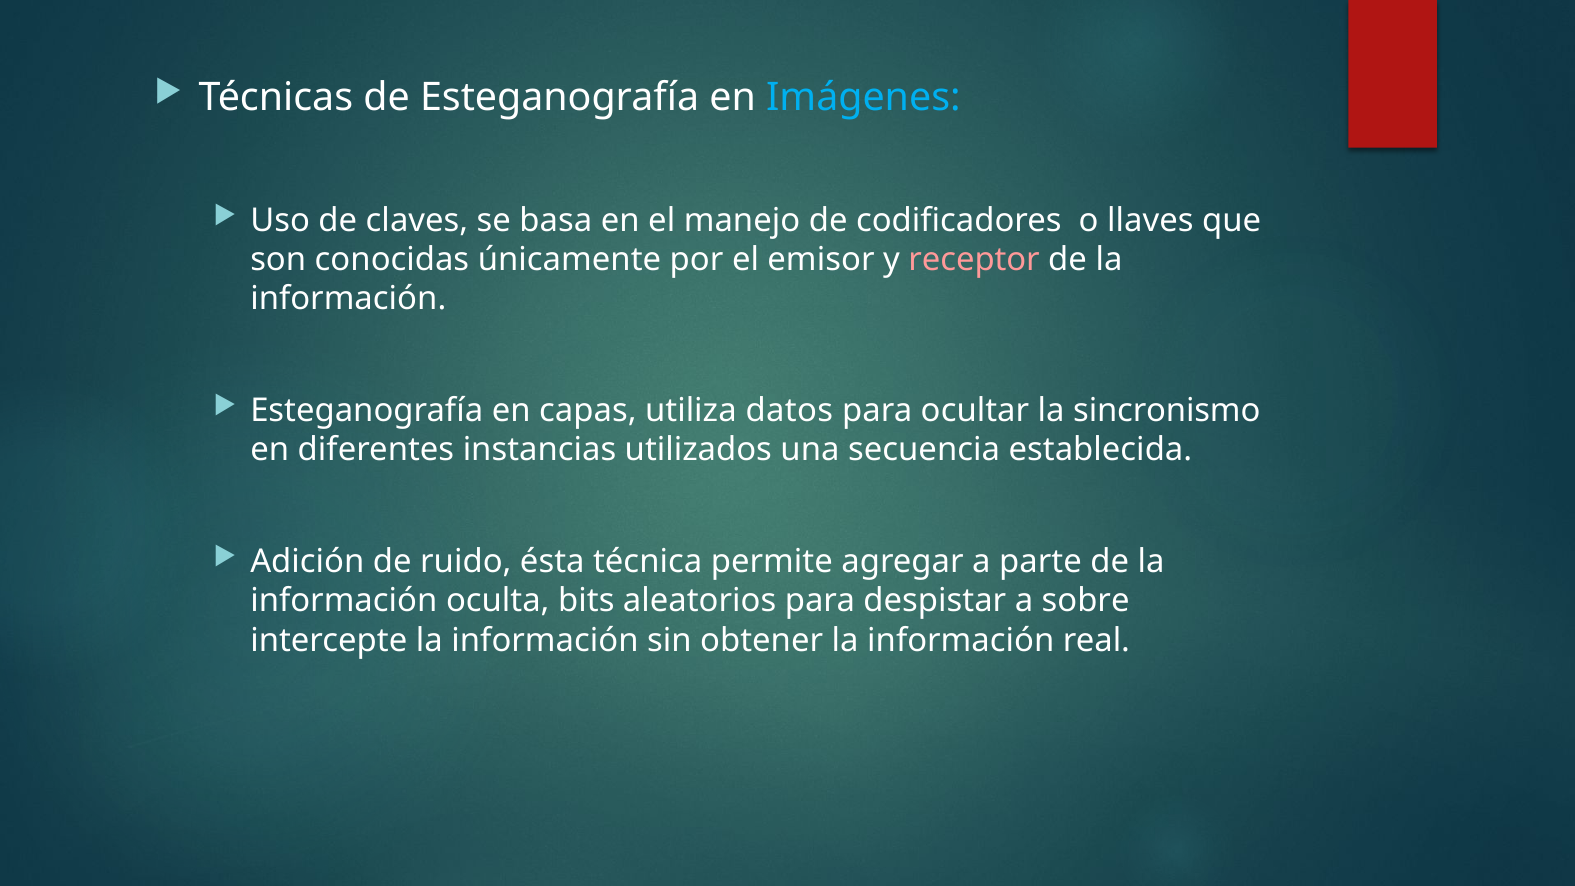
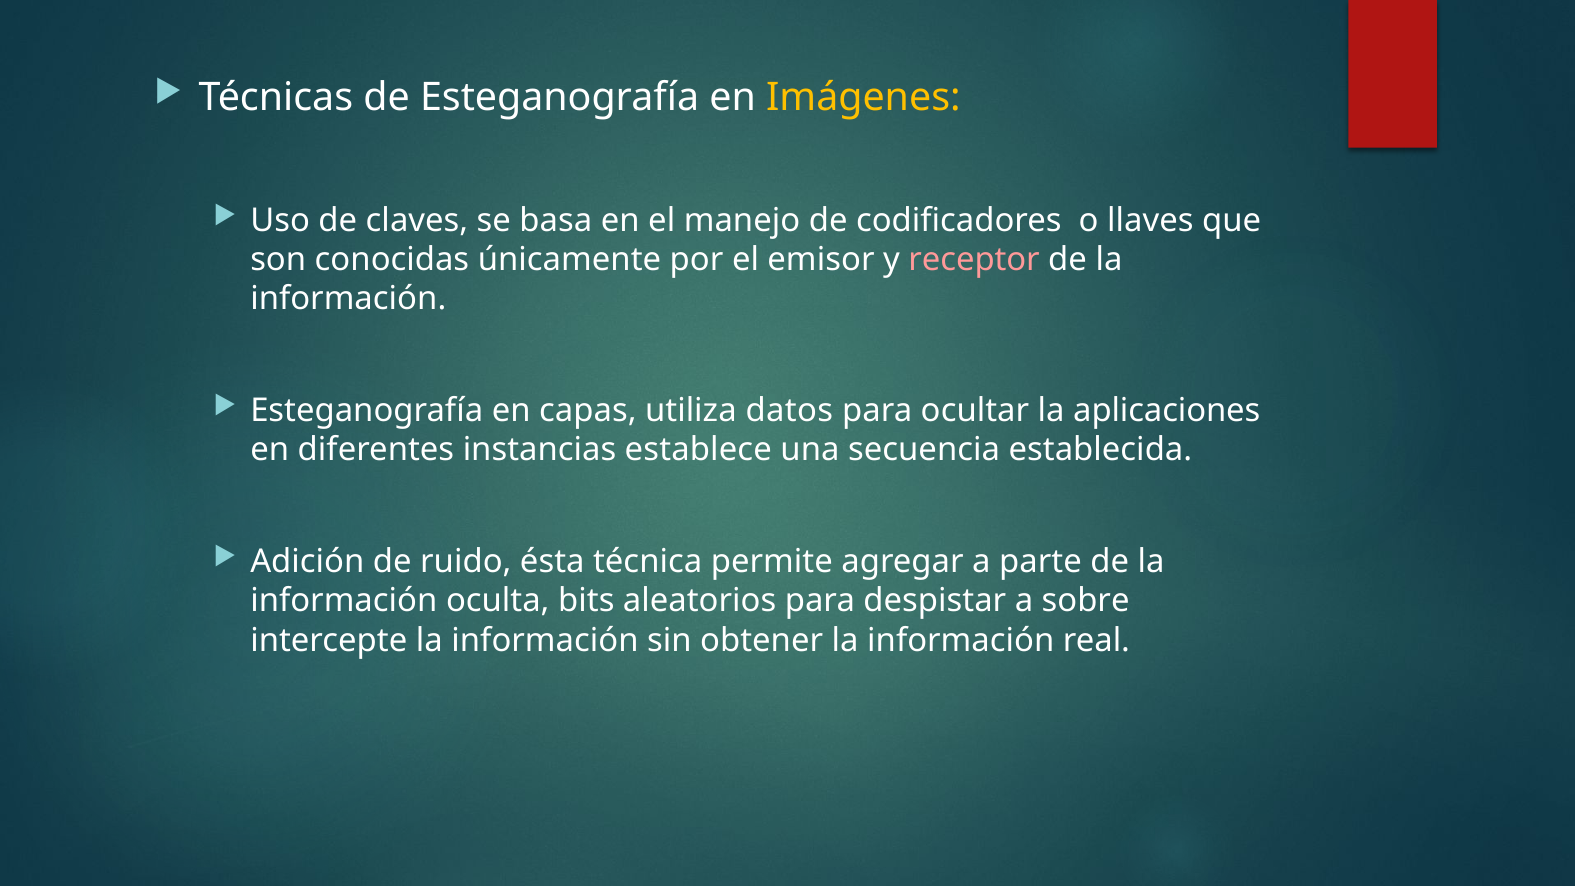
Imágenes colour: light blue -> yellow
sincronismo: sincronismo -> aplicaciones
utilizados: utilizados -> establece
